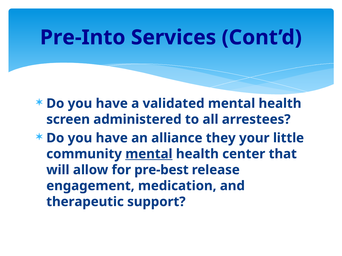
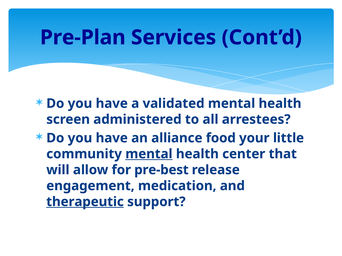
Pre-Into: Pre-Into -> Pre-Plan
they: they -> food
therapeutic underline: none -> present
